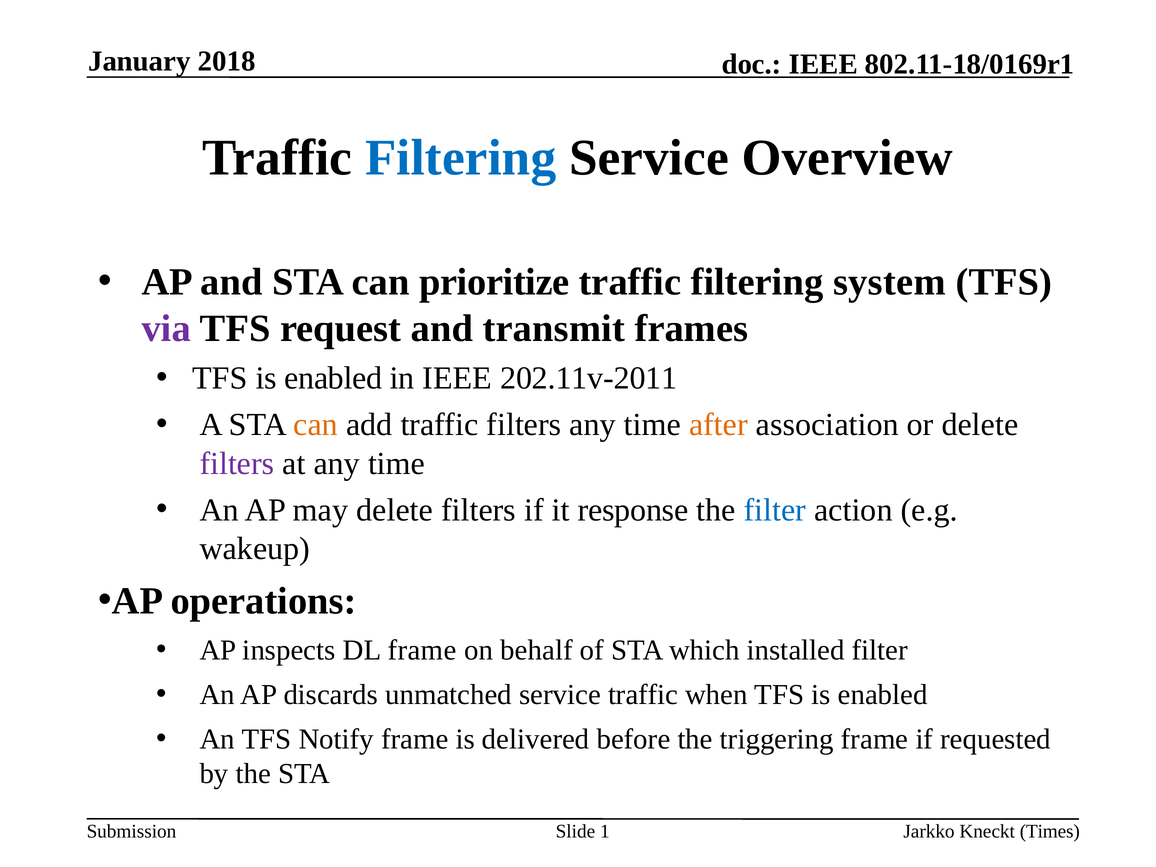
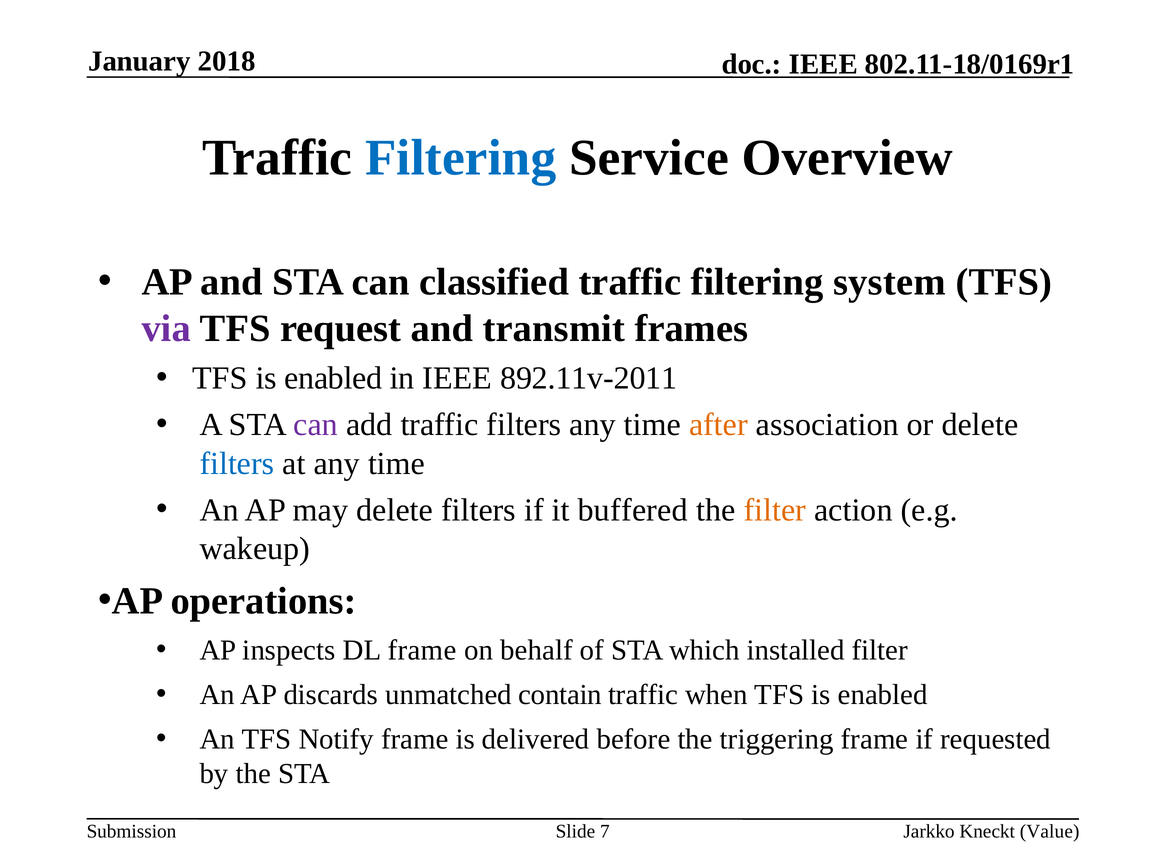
prioritize: prioritize -> classified
202.11v-2011: 202.11v-2011 -> 892.11v-2011
can at (316, 425) colour: orange -> purple
filters at (237, 463) colour: purple -> blue
response: response -> buffered
filter at (775, 510) colour: blue -> orange
unmatched service: service -> contain
1: 1 -> 7
Times: Times -> Value
